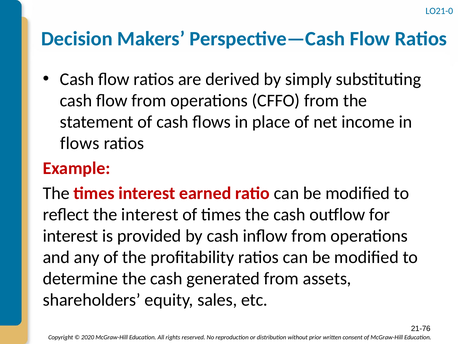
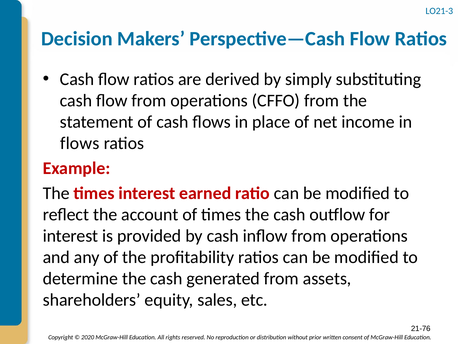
LO21-0: LO21-0 -> LO21-3
the interest: interest -> account
